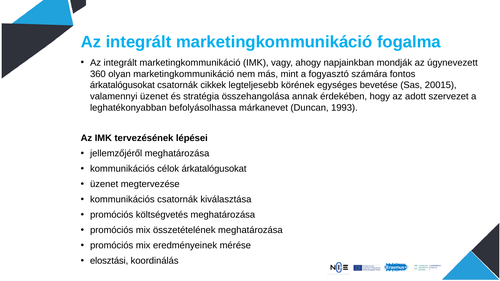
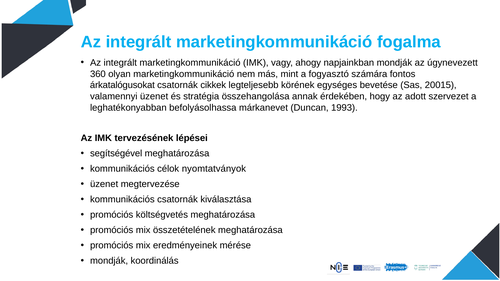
jellemzőjéről: jellemzőjéről -> segítségével
célok árkatalógusokat: árkatalógusokat -> nyomtatványok
elosztási at (109, 261): elosztási -> mondják
